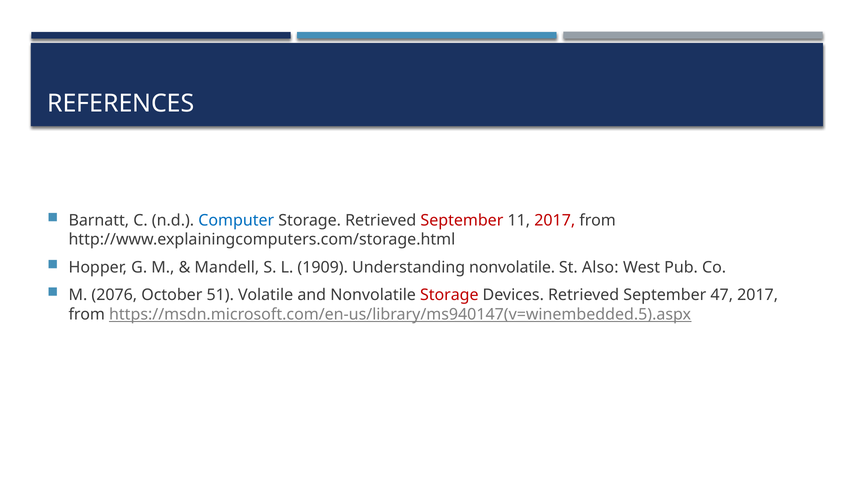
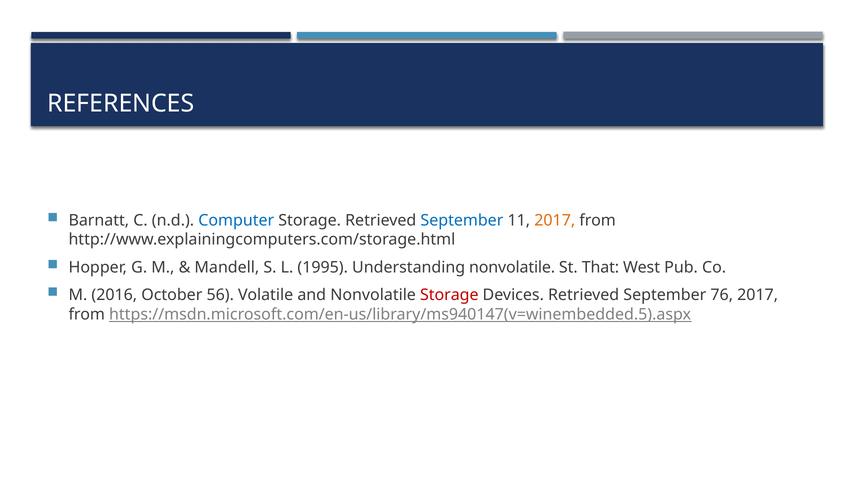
September at (462, 221) colour: red -> blue
2017 at (555, 221) colour: red -> orange
1909: 1909 -> 1995
Also: Also -> That
2076: 2076 -> 2016
51: 51 -> 56
47: 47 -> 76
